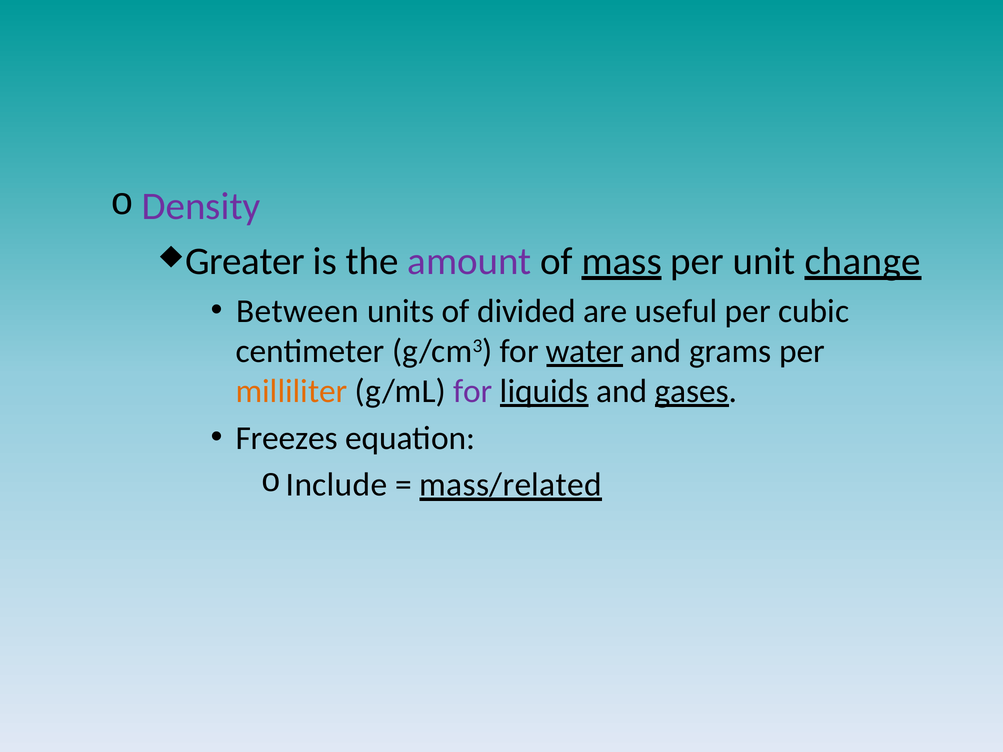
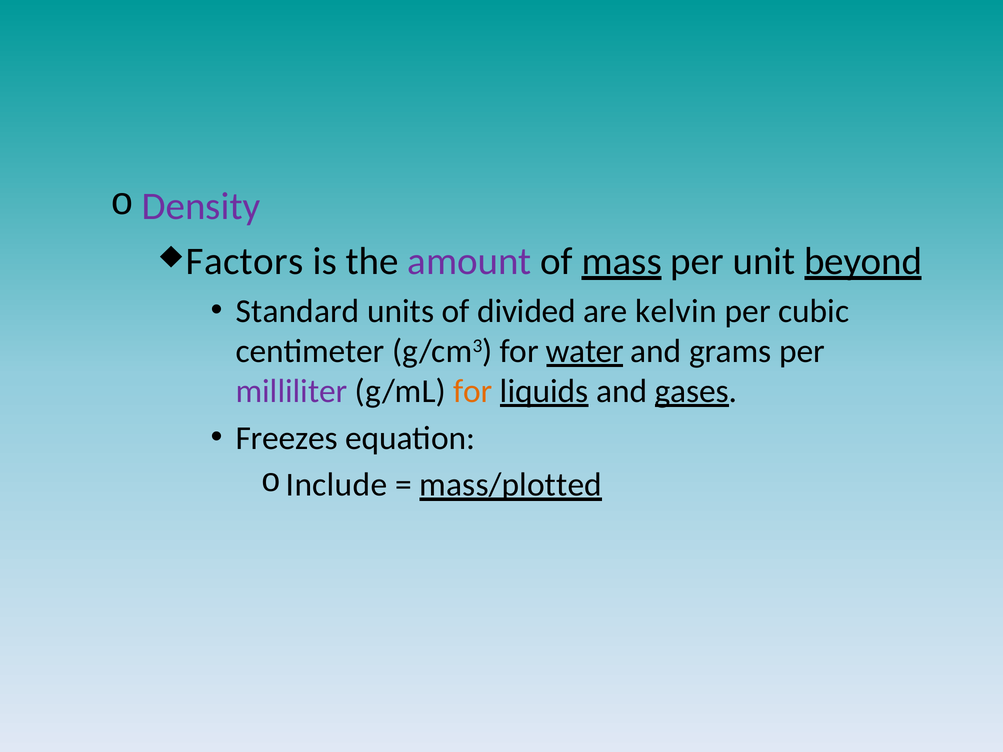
Greater: Greater -> Factors
change: change -> beyond
Between: Between -> Standard
useful: useful -> kelvin
milliliter colour: orange -> purple
for at (473, 391) colour: purple -> orange
mass/related: mass/related -> mass/plotted
